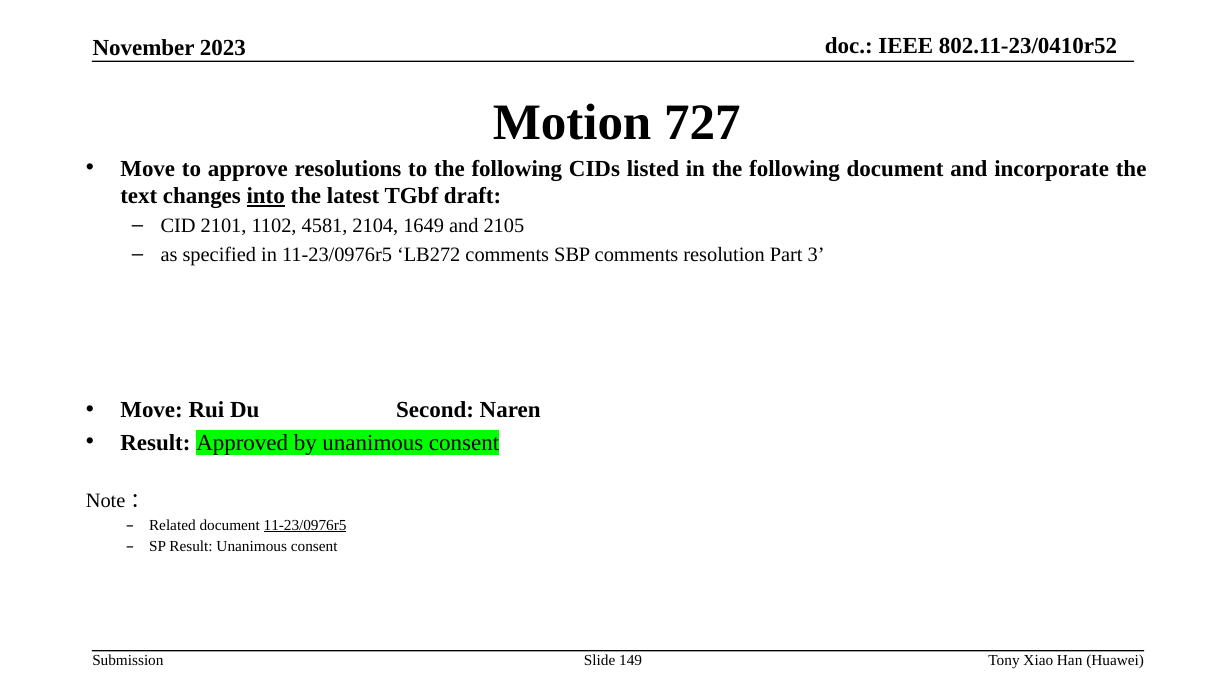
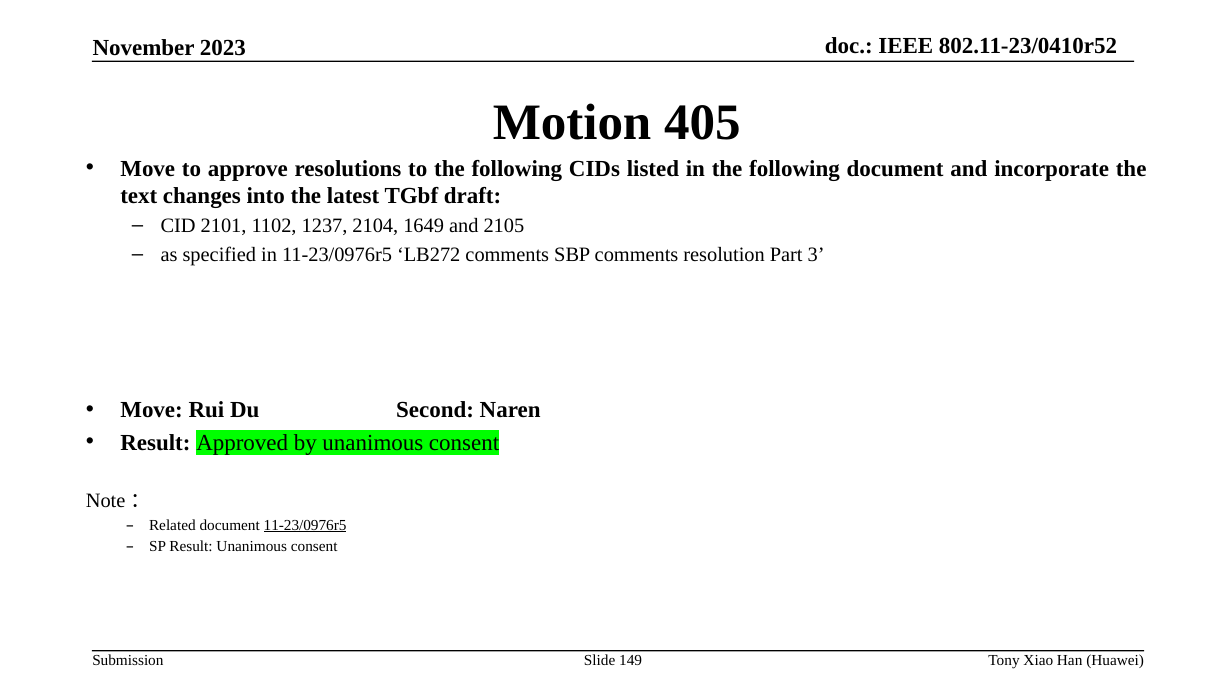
727: 727 -> 405
into underline: present -> none
4581: 4581 -> 1237
